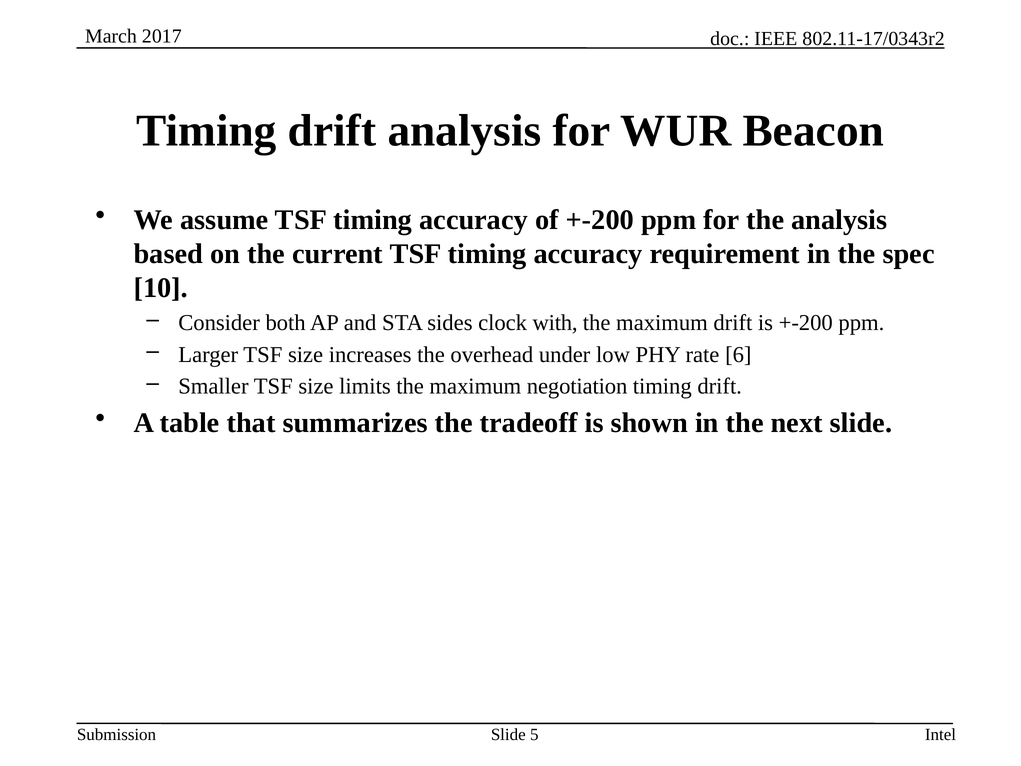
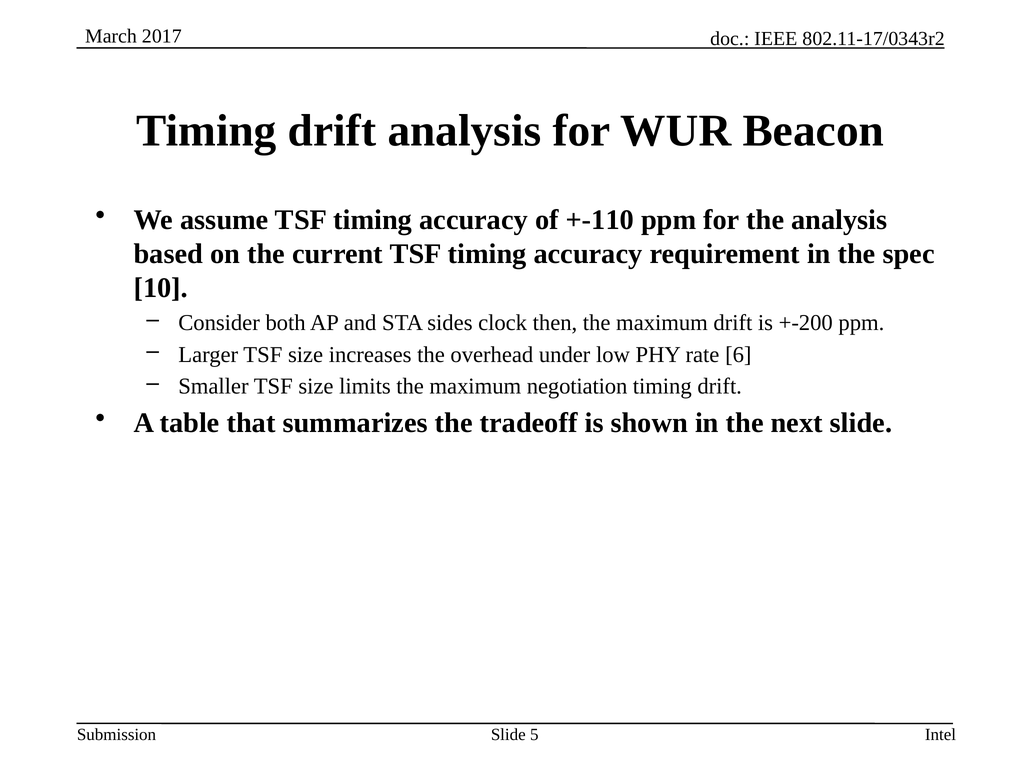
of +-200: +-200 -> +-110
with: with -> then
